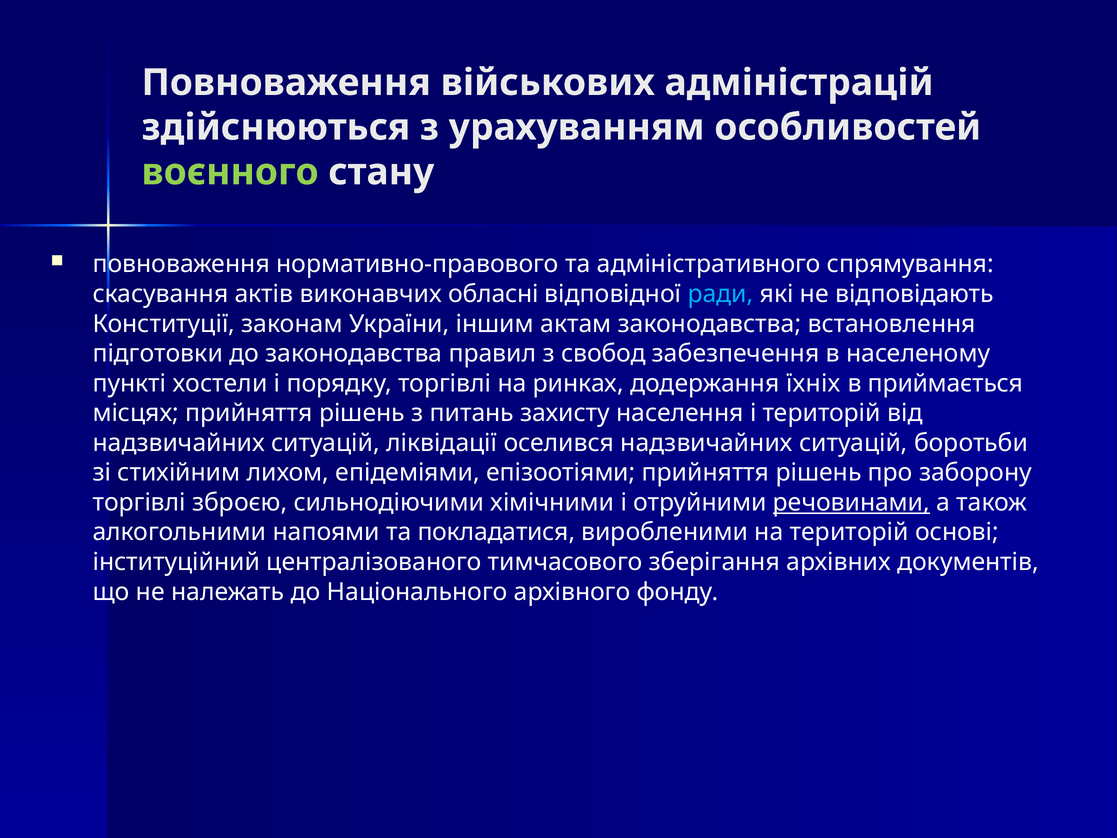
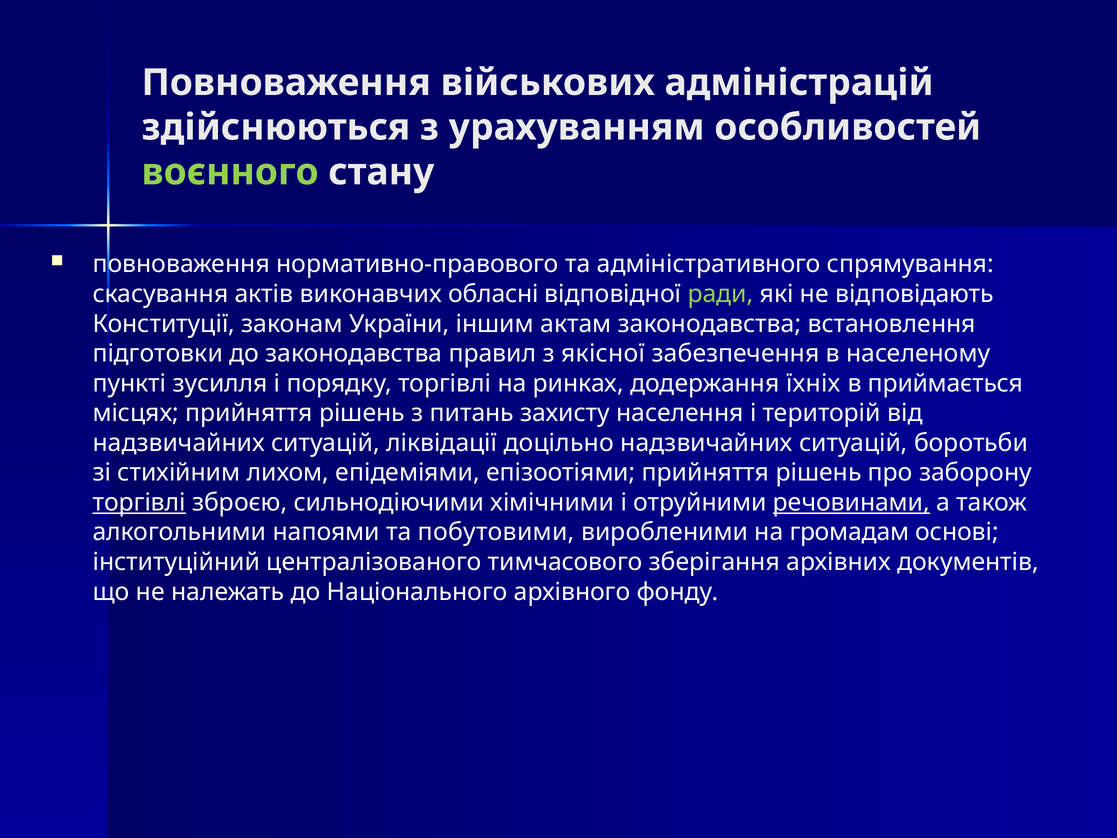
ради colour: light blue -> light green
свобод: свобод -> якісної
хостели: хостели -> зусилля
оселився: оселився -> доцільно
торгівлі at (139, 502) underline: none -> present
покладатися: покладатися -> побутовими
на територій: територій -> громадам
